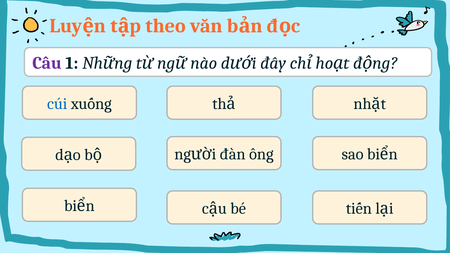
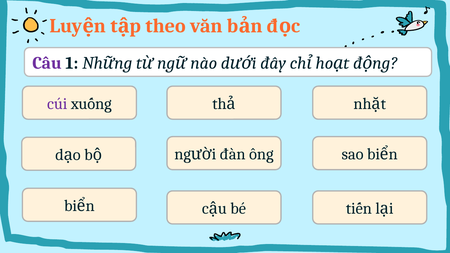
cúi colour: blue -> purple
